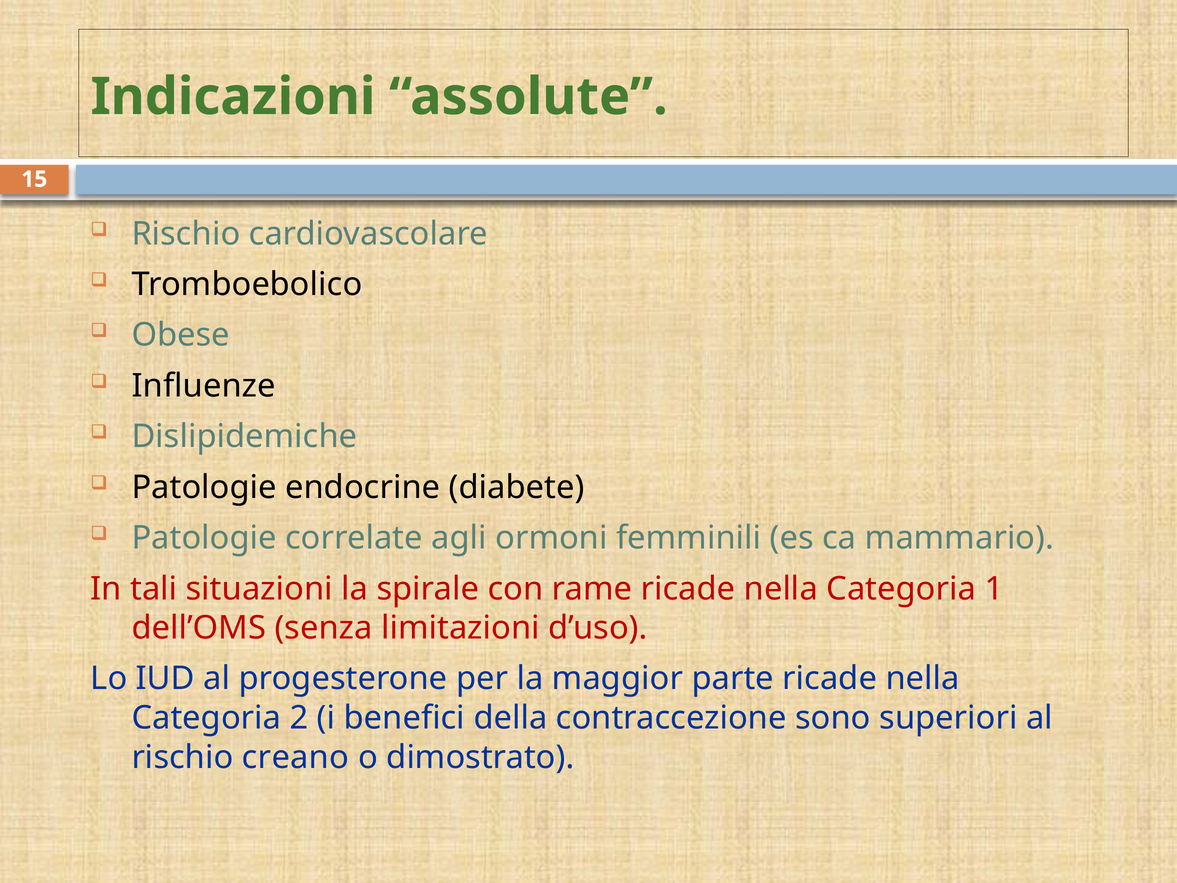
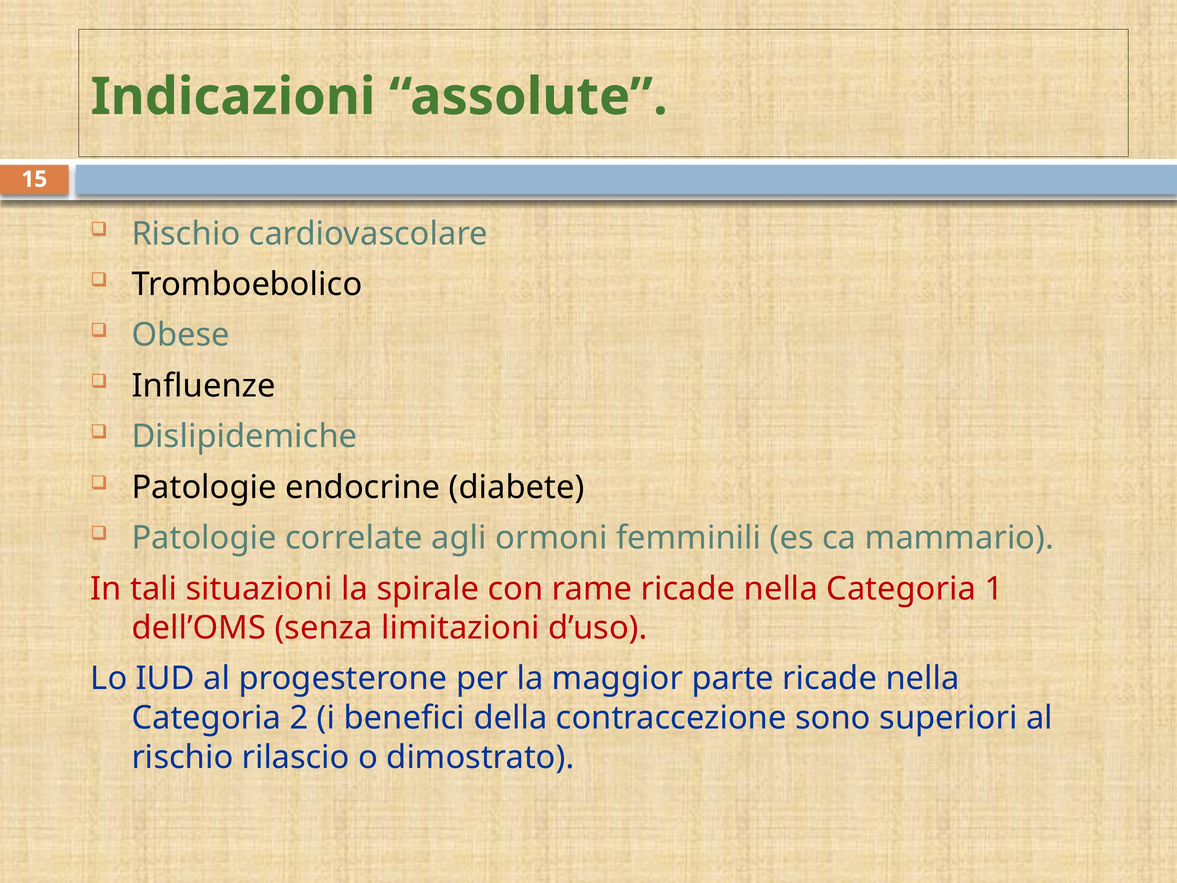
creano: creano -> rilascio
